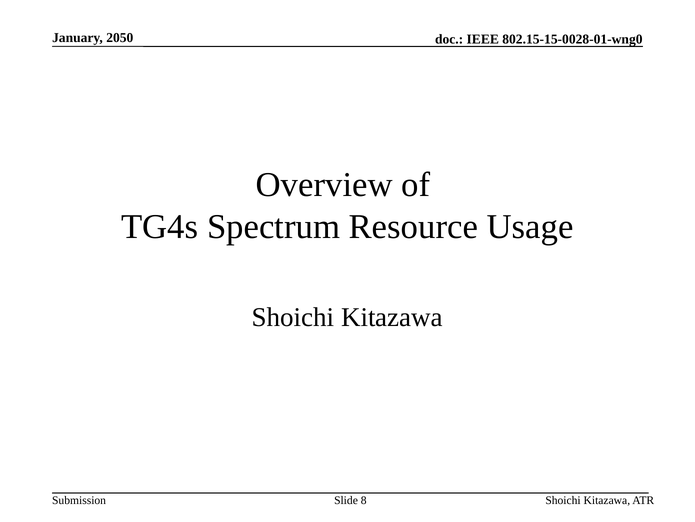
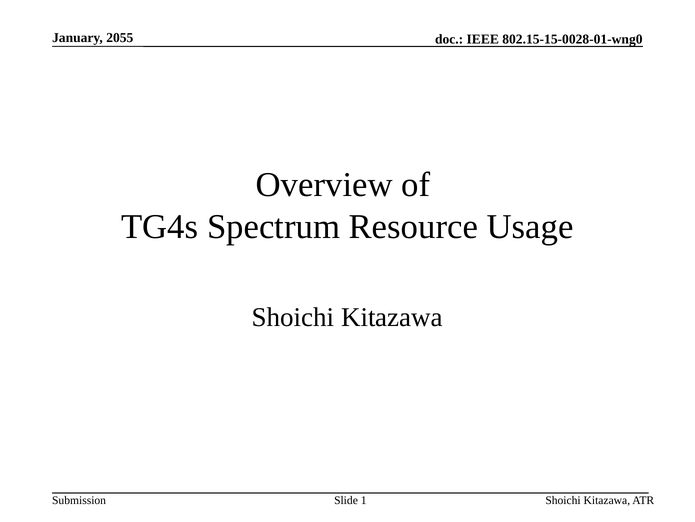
2050: 2050 -> 2055
8: 8 -> 1
